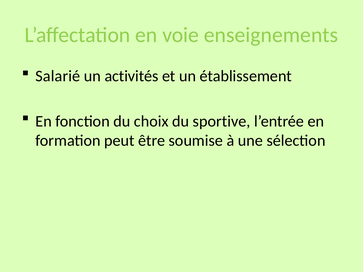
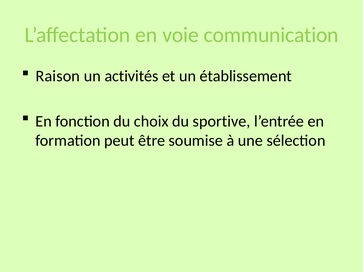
enseignements: enseignements -> communication
Salarié: Salarié -> Raison
